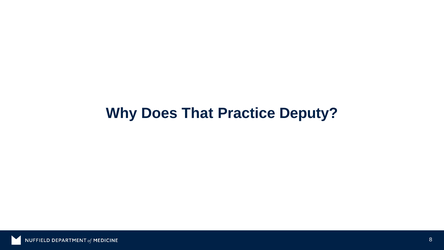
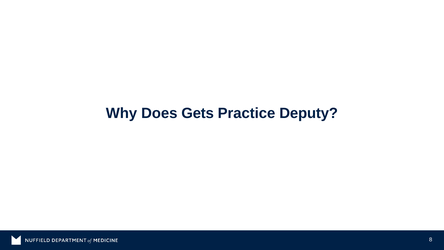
That: That -> Gets
